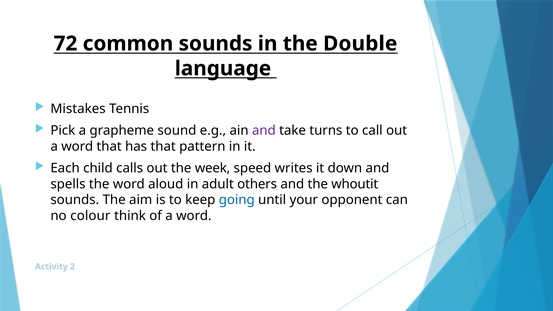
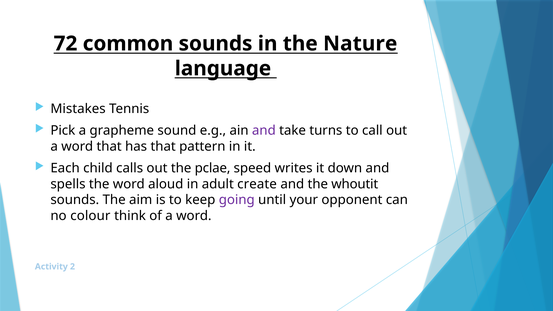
Double: Double -> Nature
week: week -> pclae
others: others -> create
going colour: blue -> purple
